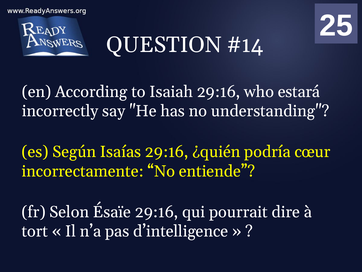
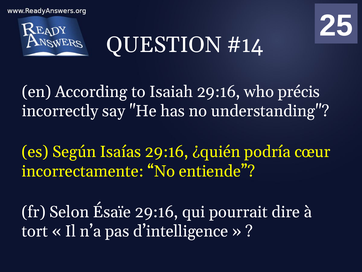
estará: estará -> précis
